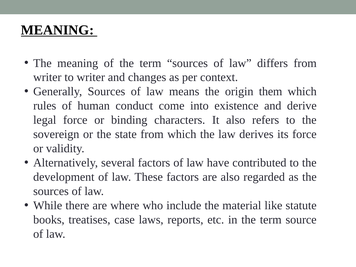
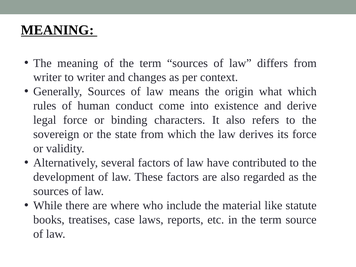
them: them -> what
